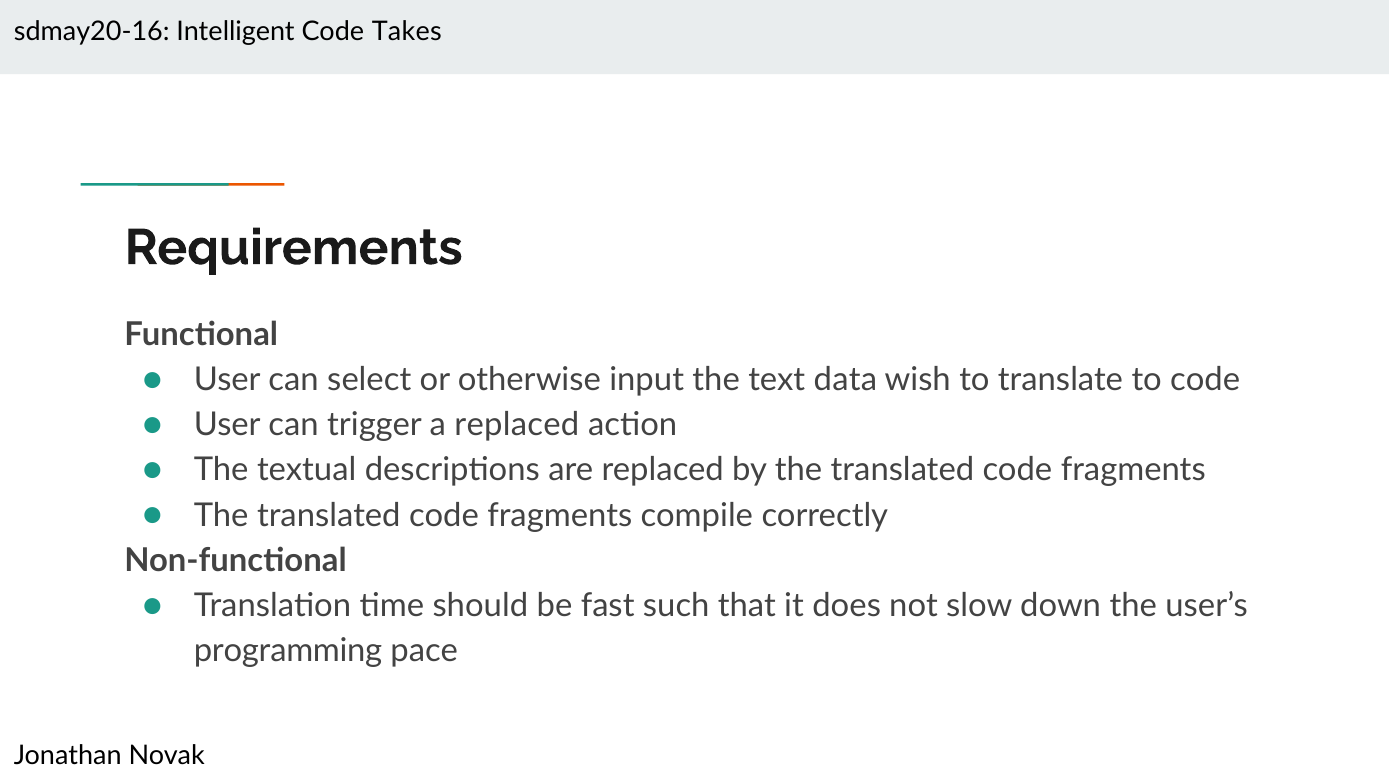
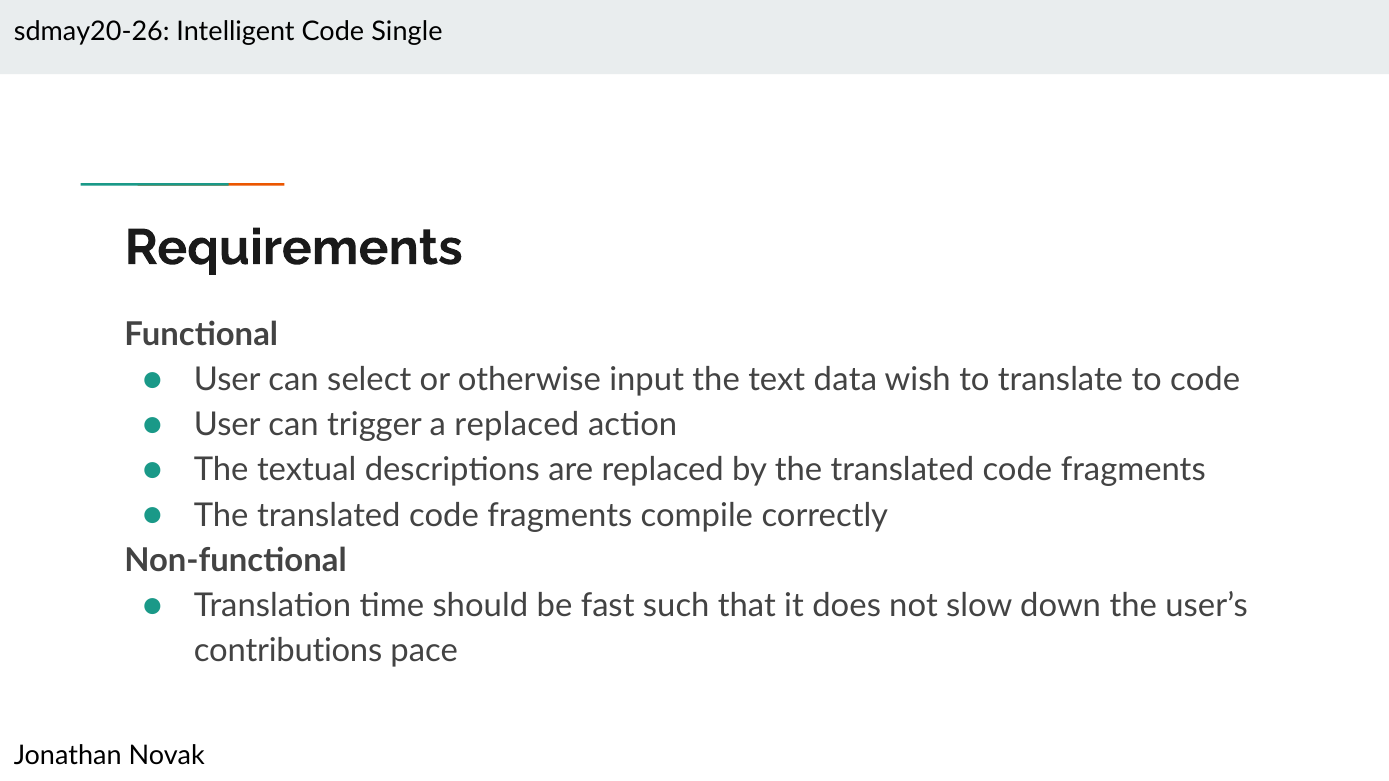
sdmay20-16: sdmay20-16 -> sdmay20-26
Takes: Takes -> Single
programming: programming -> contributions
